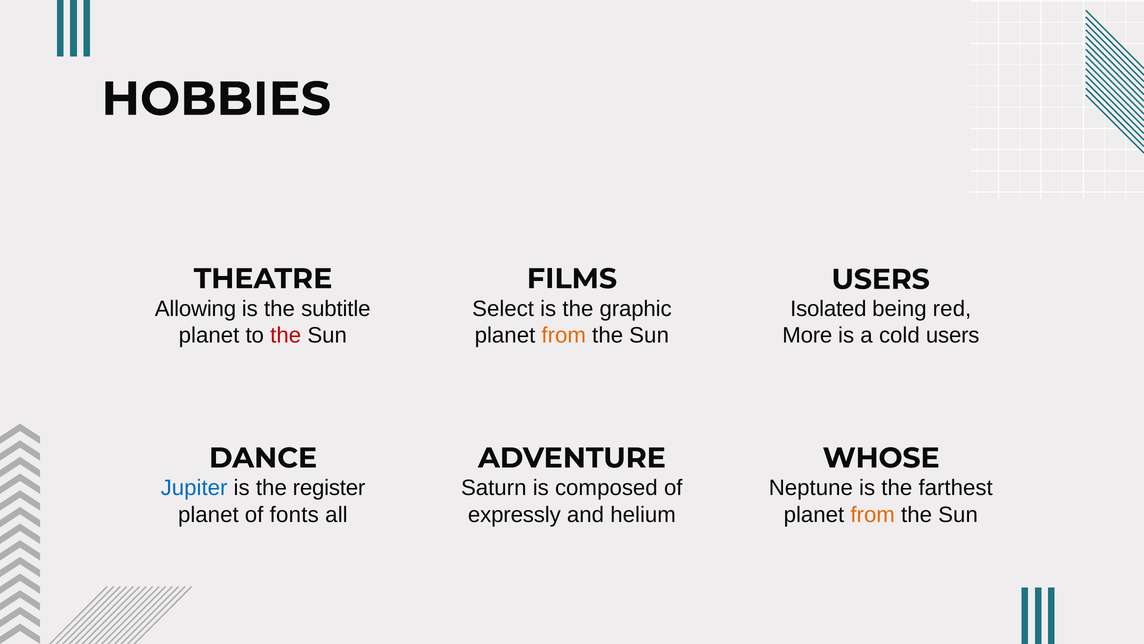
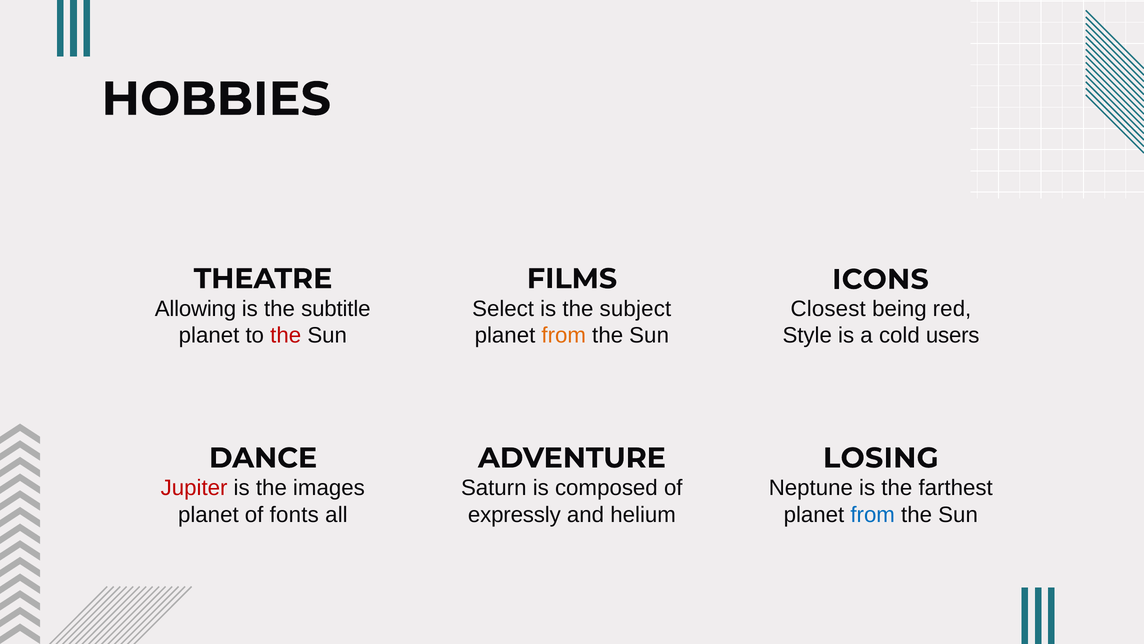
FILMS USERS: USERS -> ICONS
graphic: graphic -> subject
Isolated: Isolated -> Closest
More: More -> Style
WHOSE: WHOSE -> LOSING
Jupiter colour: blue -> red
register: register -> images
from at (873, 514) colour: orange -> blue
